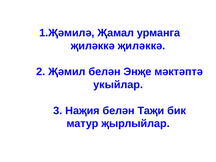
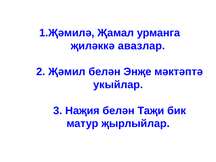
җиләккә җиләккә: җиләккә -> авазлар
